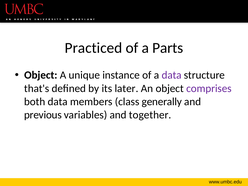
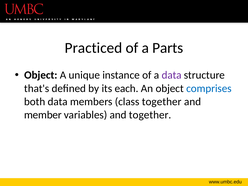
later: later -> each
comprises colour: purple -> blue
class generally: generally -> together
previous: previous -> member
